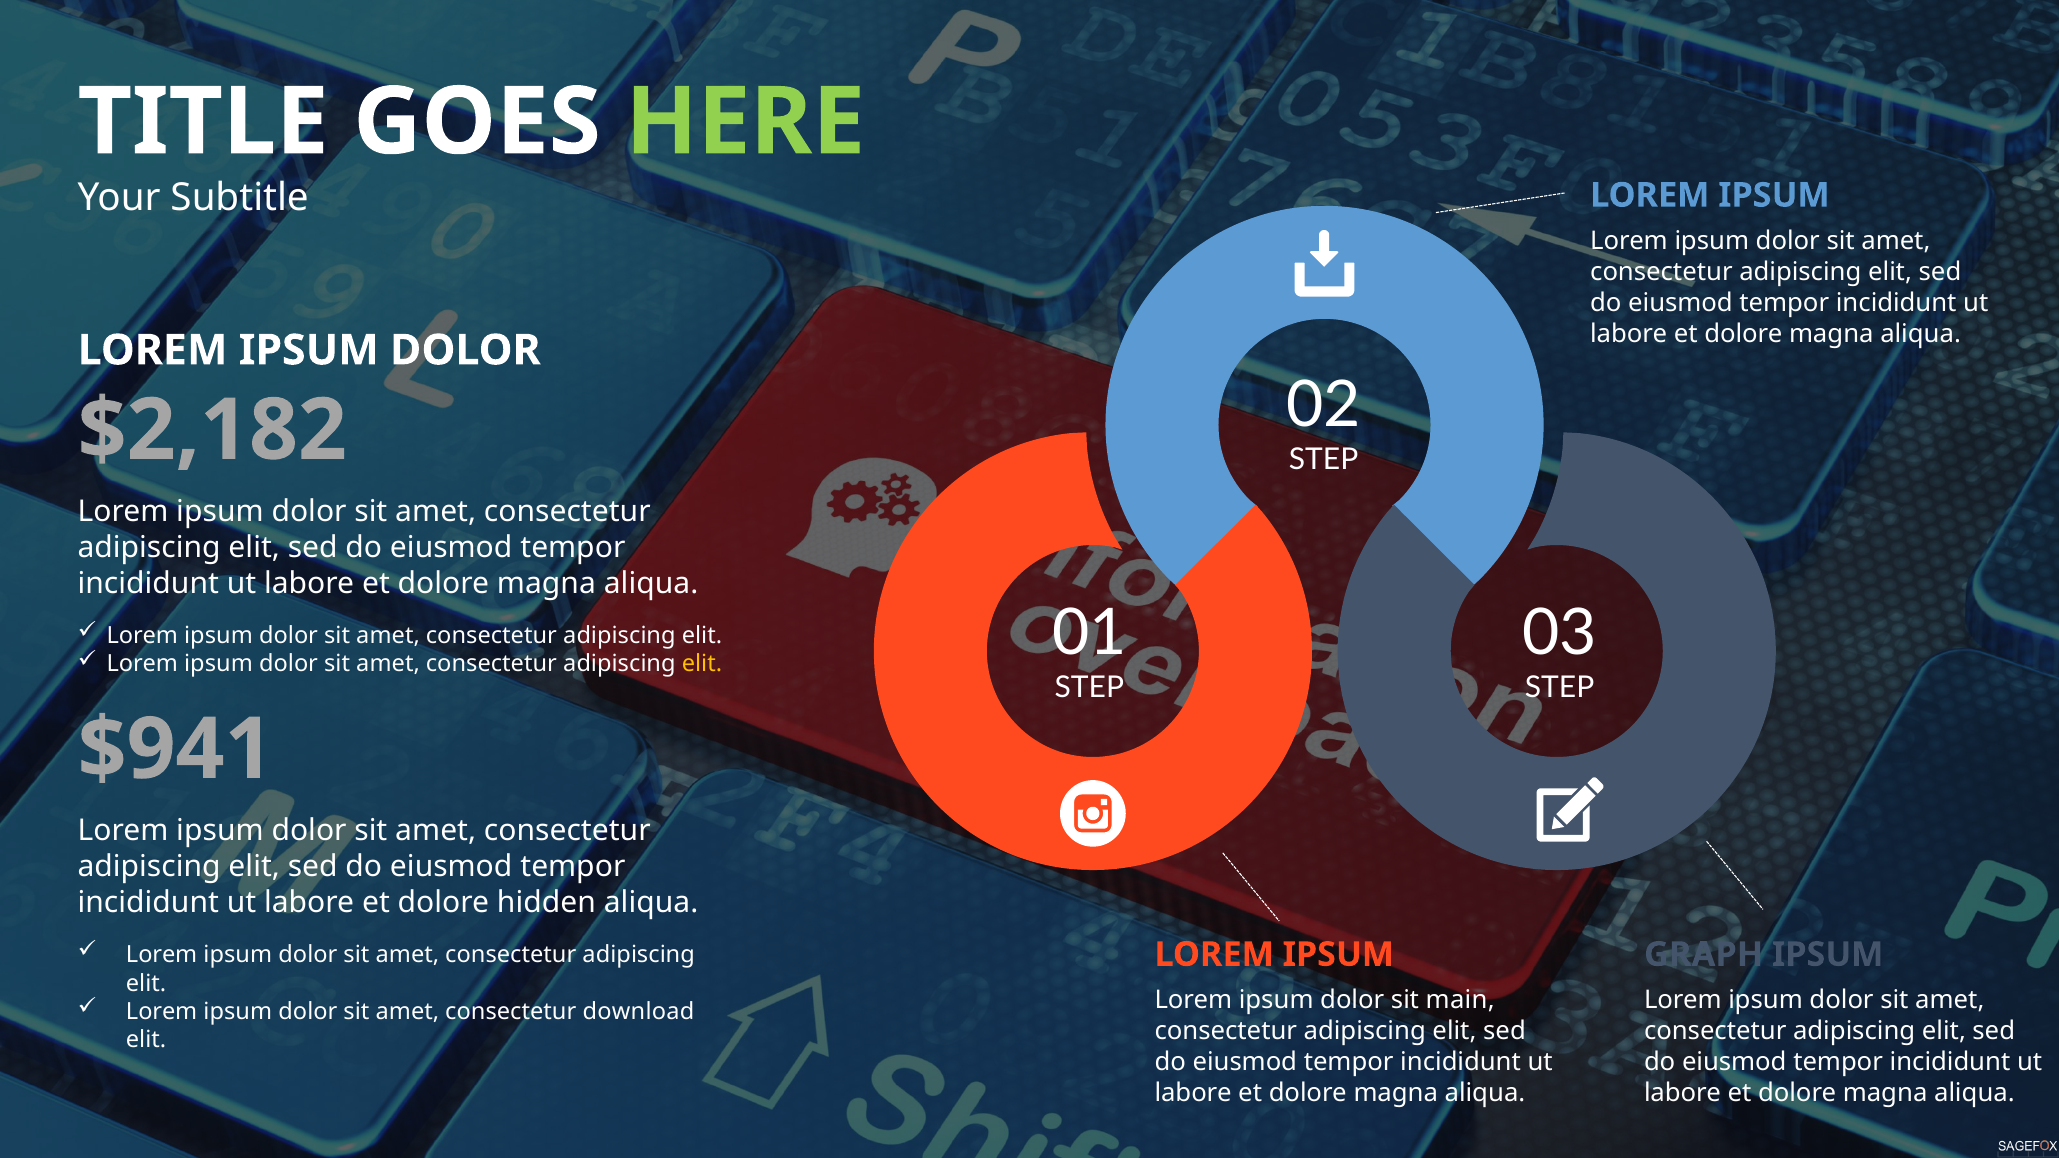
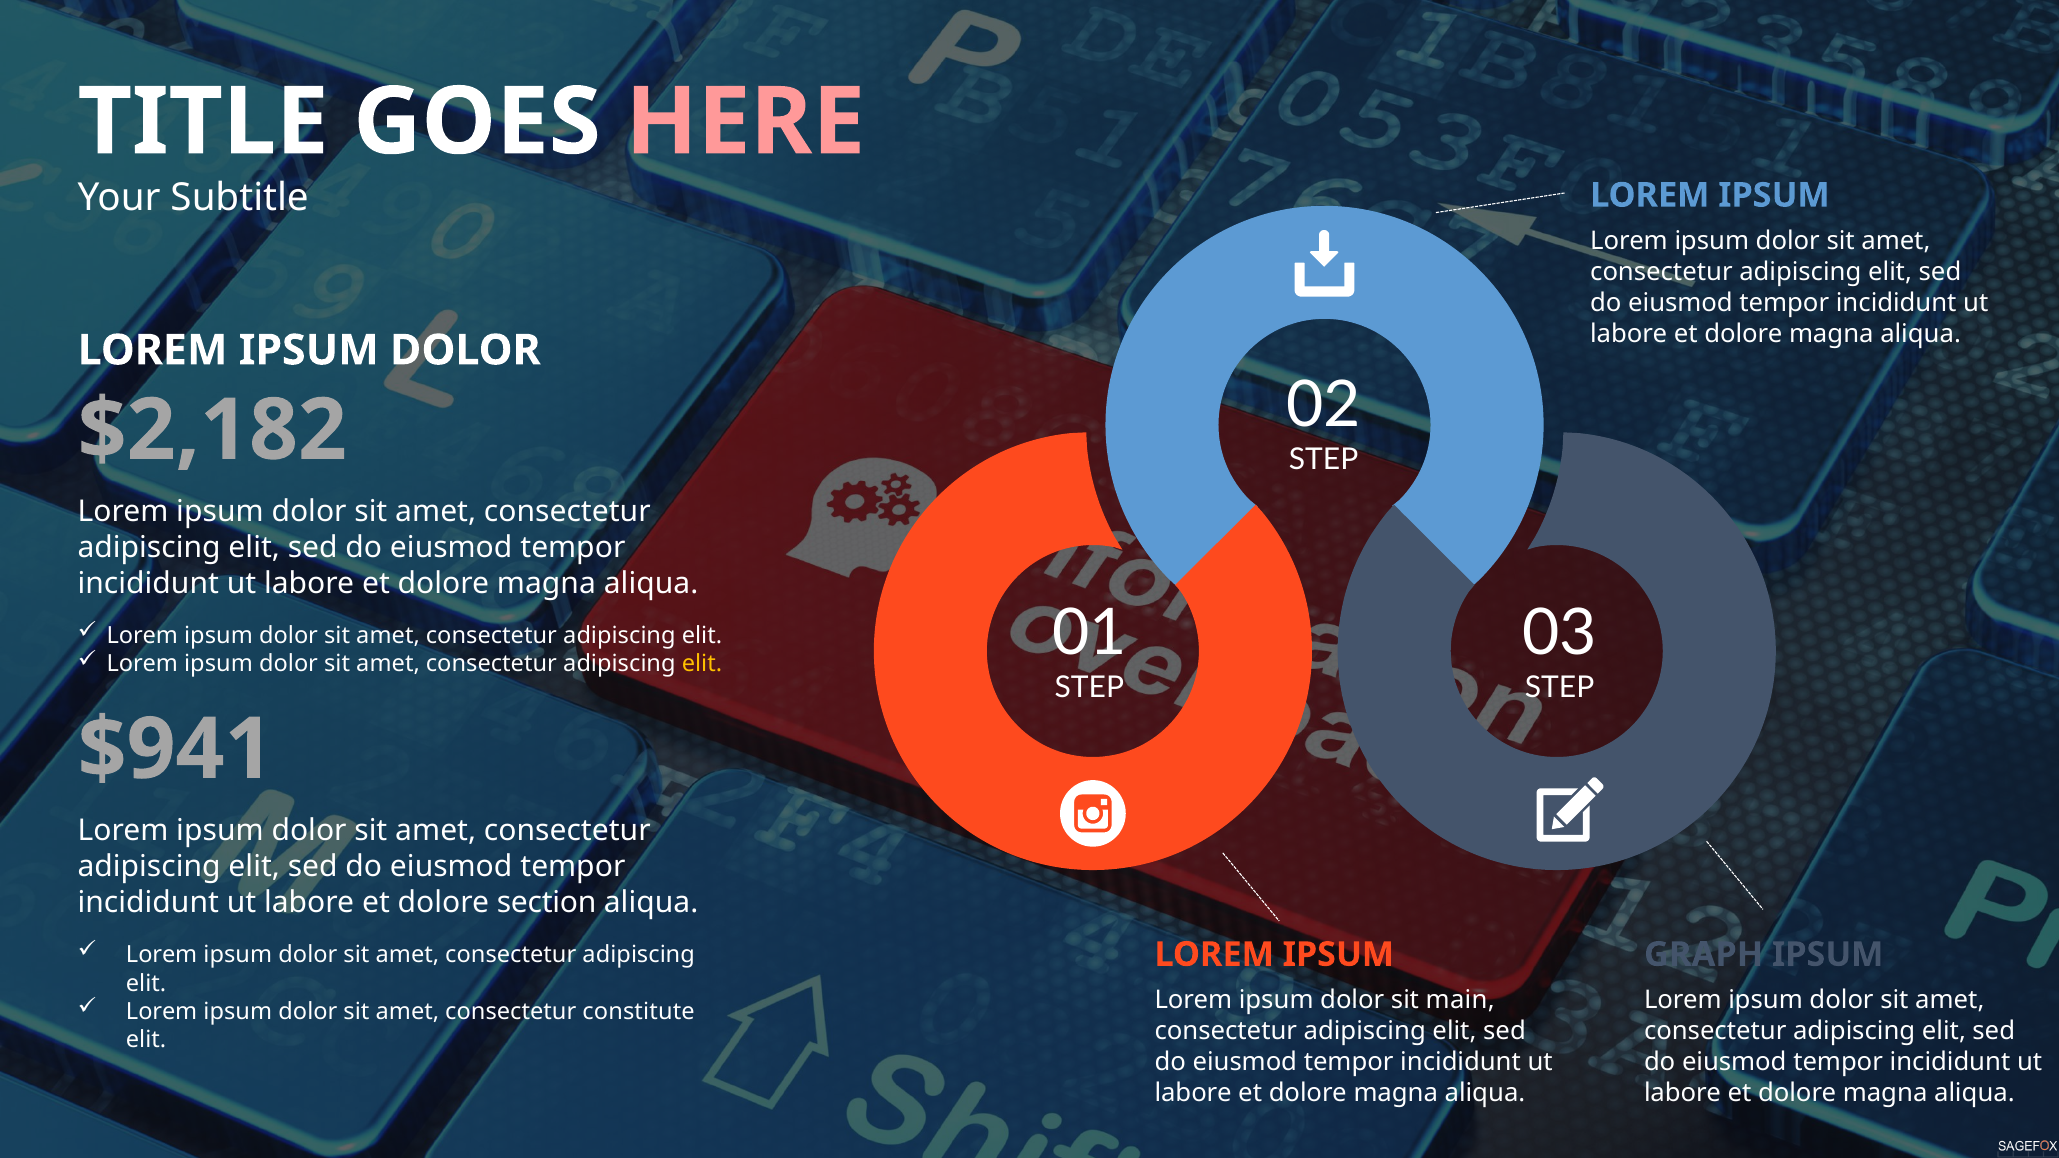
HERE colour: light green -> pink
hidden: hidden -> section
download: download -> constitute
